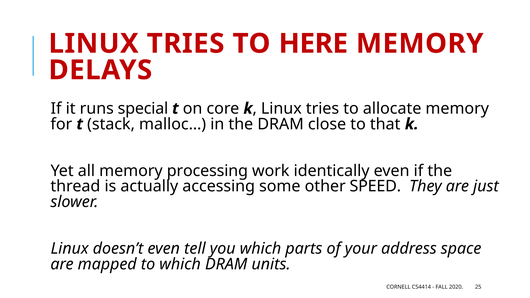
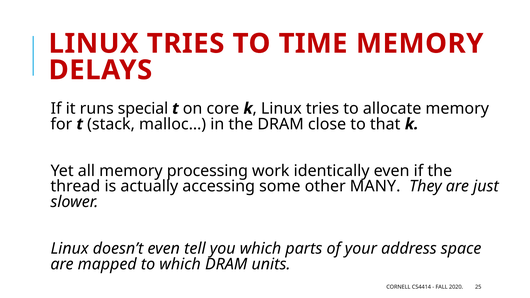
HERE: HERE -> TIME
SPEED: SPEED -> MANY
